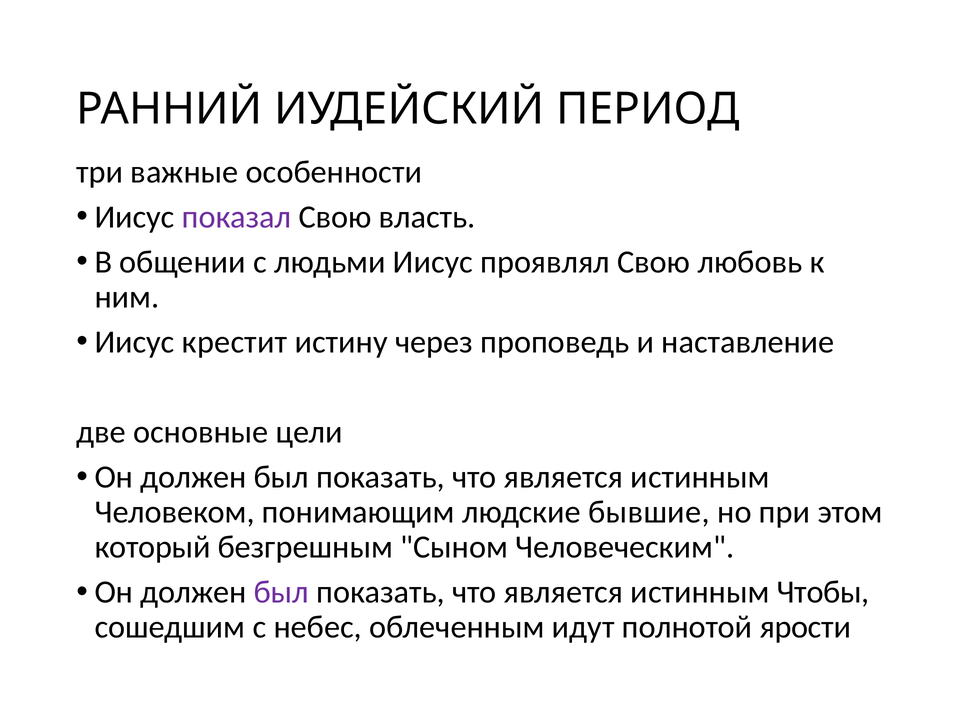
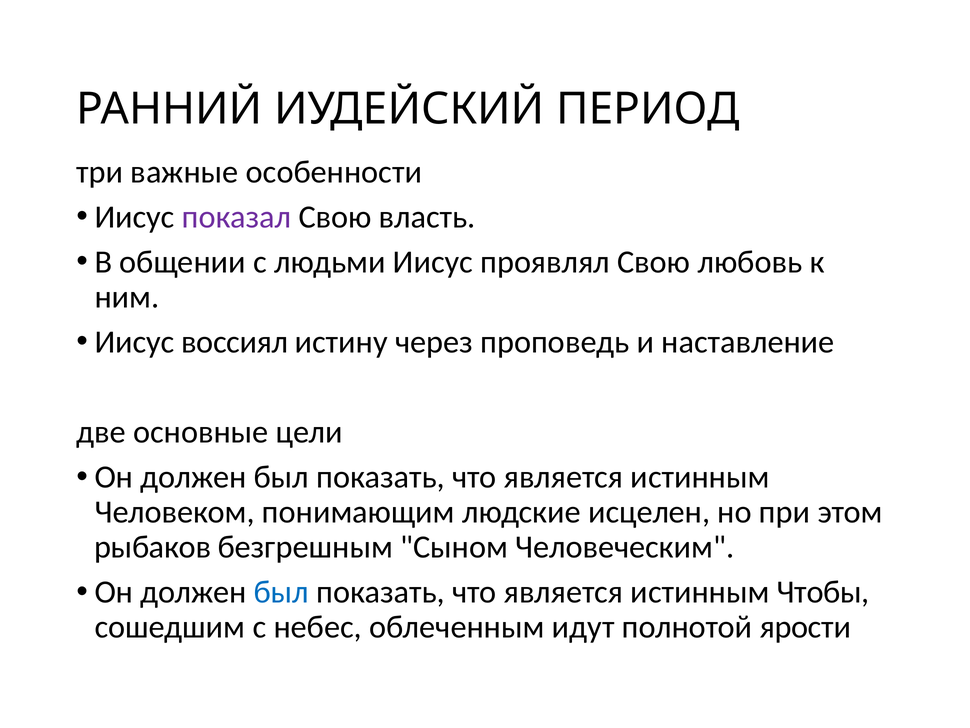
крестит: крестит -> воссиял
бывшие: бывшие -> исцелен
который: который -> рыбаков
был at (281, 592) colour: purple -> blue
